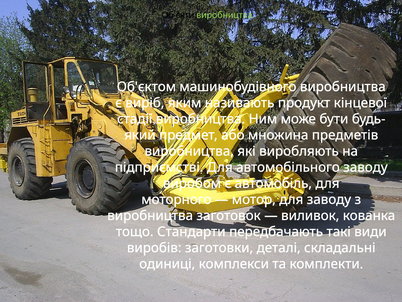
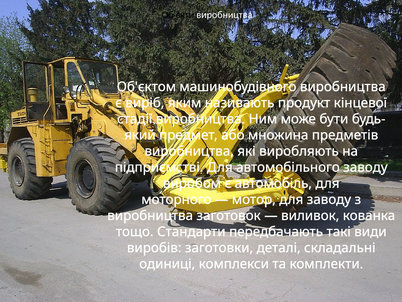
виробництва at (224, 15) colour: light green -> white
